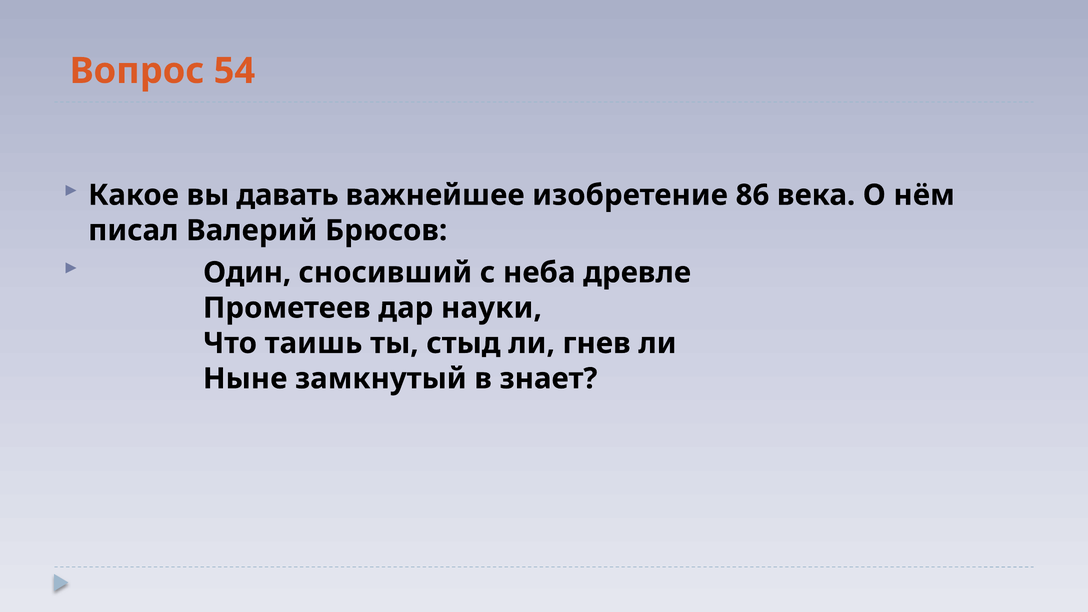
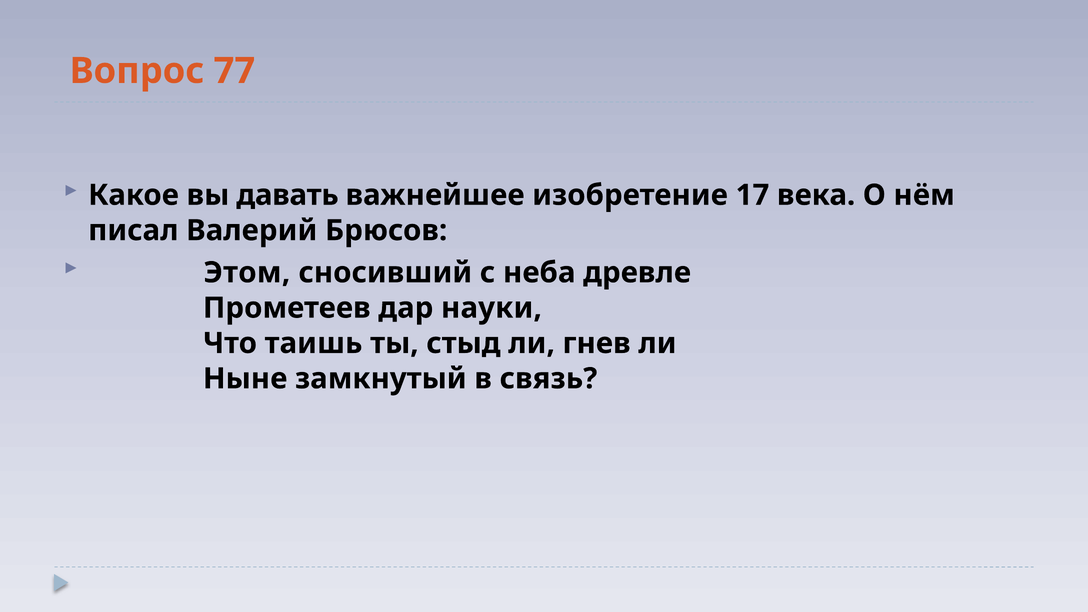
54: 54 -> 77
86: 86 -> 17
Один: Один -> Этом
знает: знает -> связь
